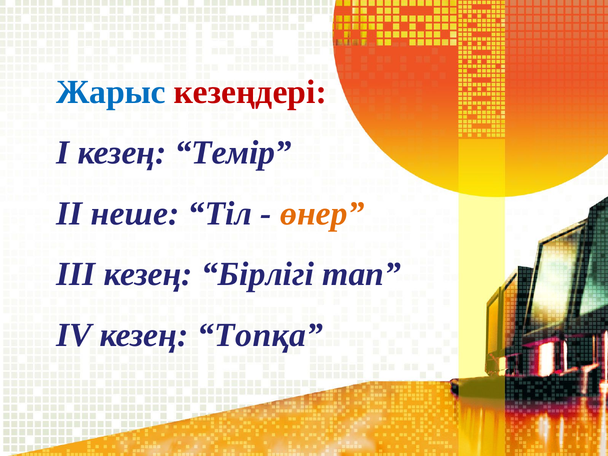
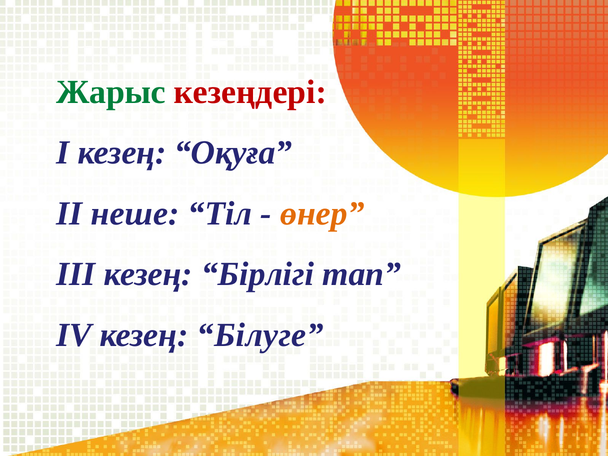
Жарыс colour: blue -> green
Темір: Темір -> Оқуға
Топқа: Топқа -> Білуге
